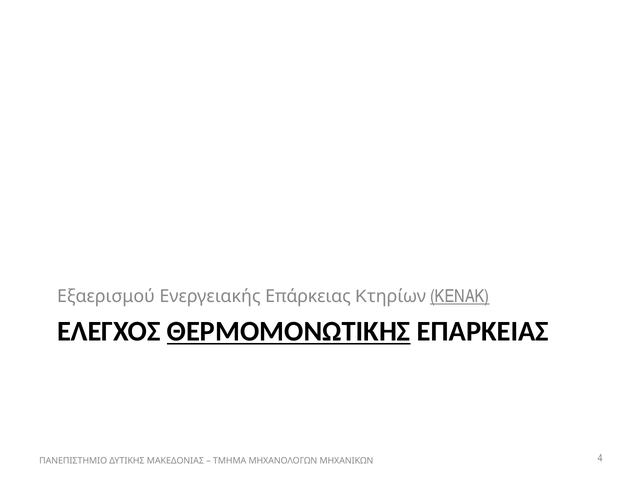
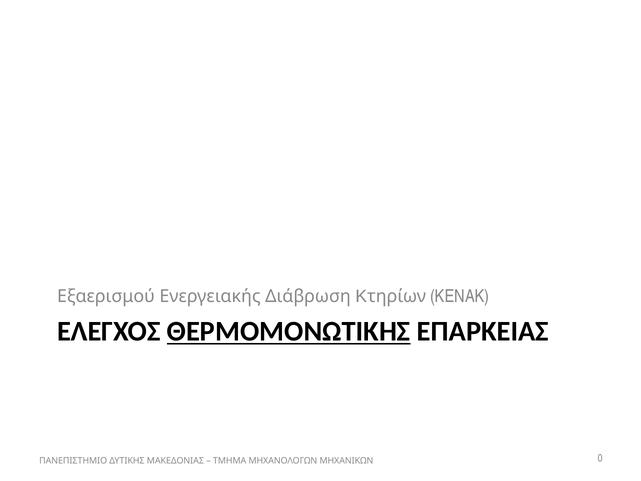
Επάρκειας: Επάρκειας -> Διάβρωση
KENAK underline: present -> none
4: 4 -> 0
